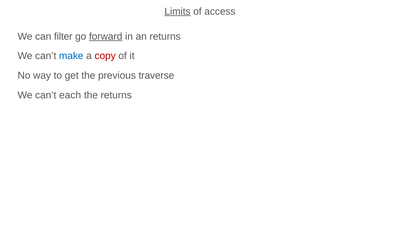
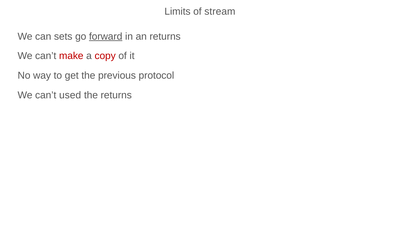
Limits underline: present -> none
access: access -> stream
filter: filter -> sets
make colour: blue -> red
traverse: traverse -> protocol
each: each -> used
